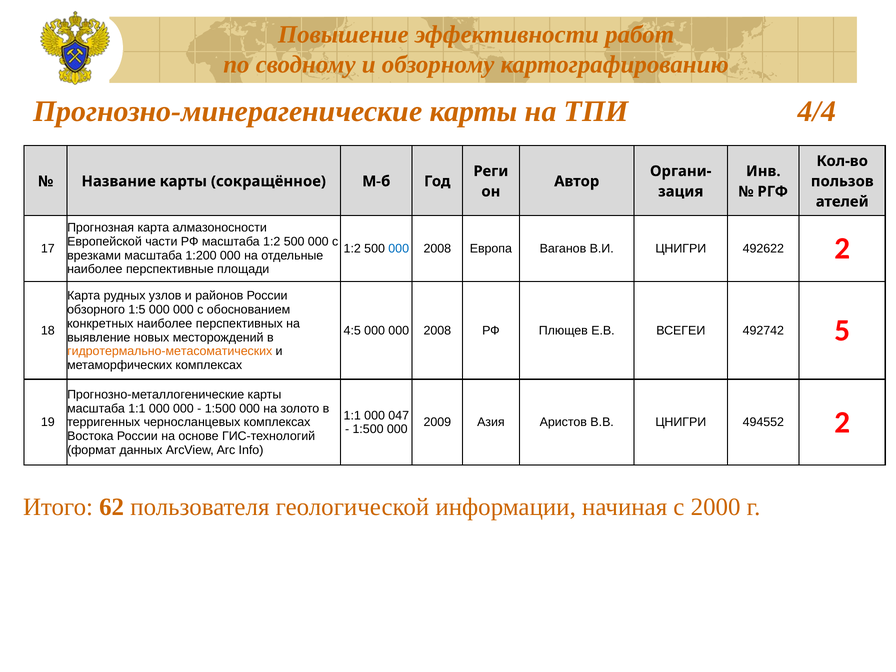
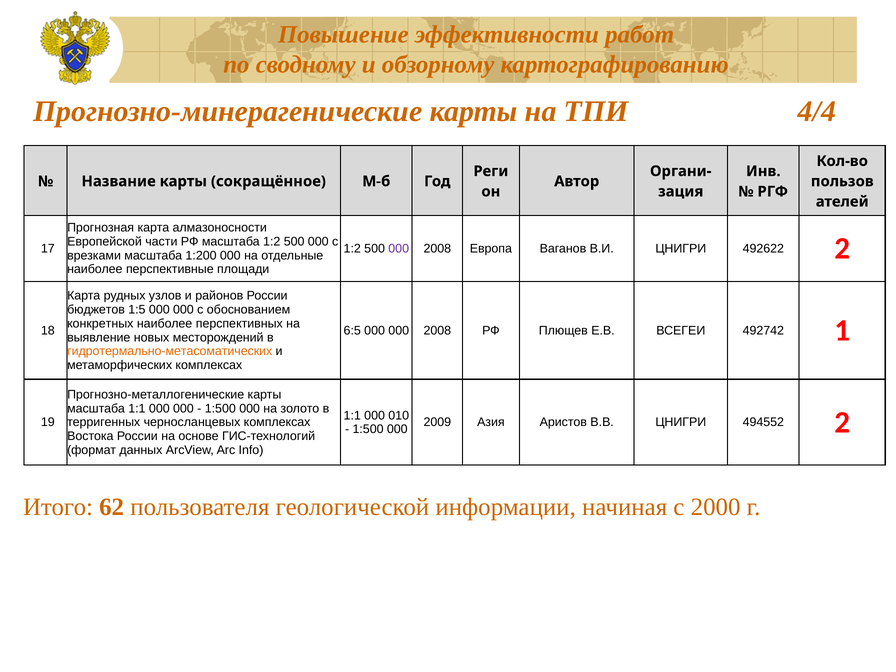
000 at (399, 249) colour: blue -> purple
обзорного: обзорного -> бюджетов
4:5: 4:5 -> 6:5
5: 5 -> 1
047: 047 -> 010
